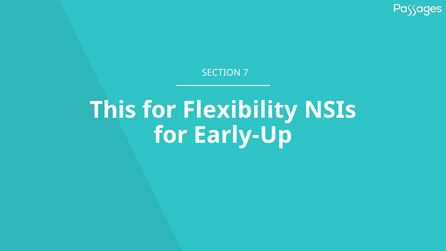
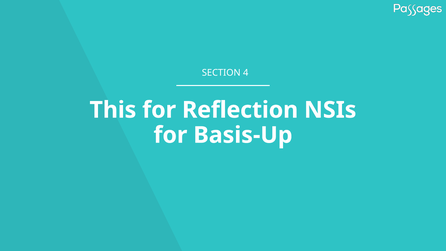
7: 7 -> 4
Flexibility: Flexibility -> Reflection
Early-Up: Early-Up -> Basis-Up
